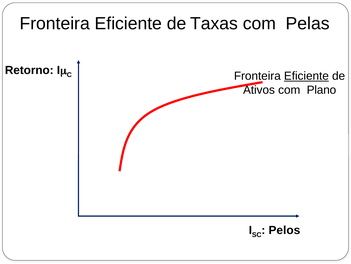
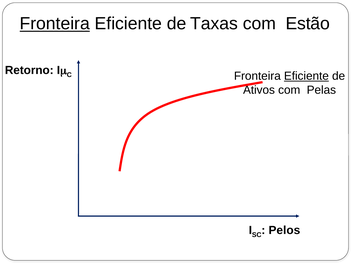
Fronteira at (55, 24) underline: none -> present
Pelas: Pelas -> Estão
Plano: Plano -> Pelas
